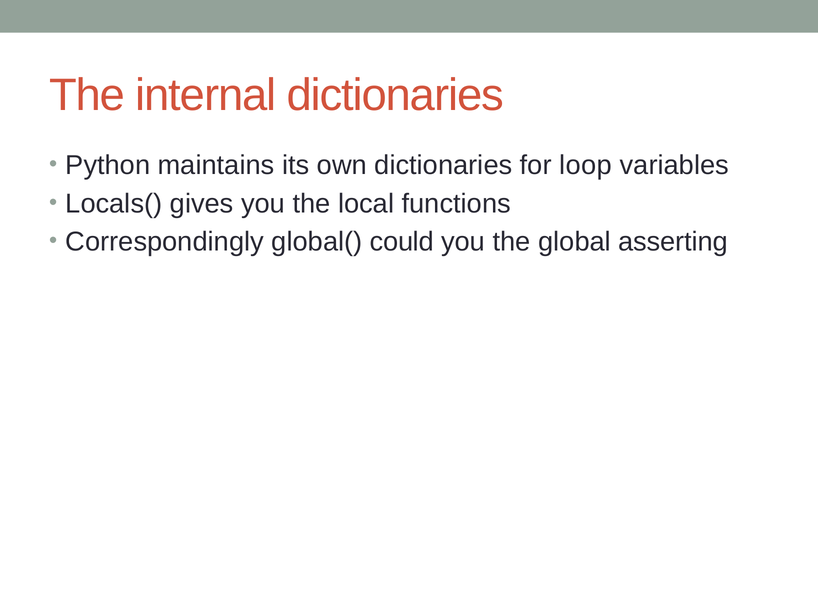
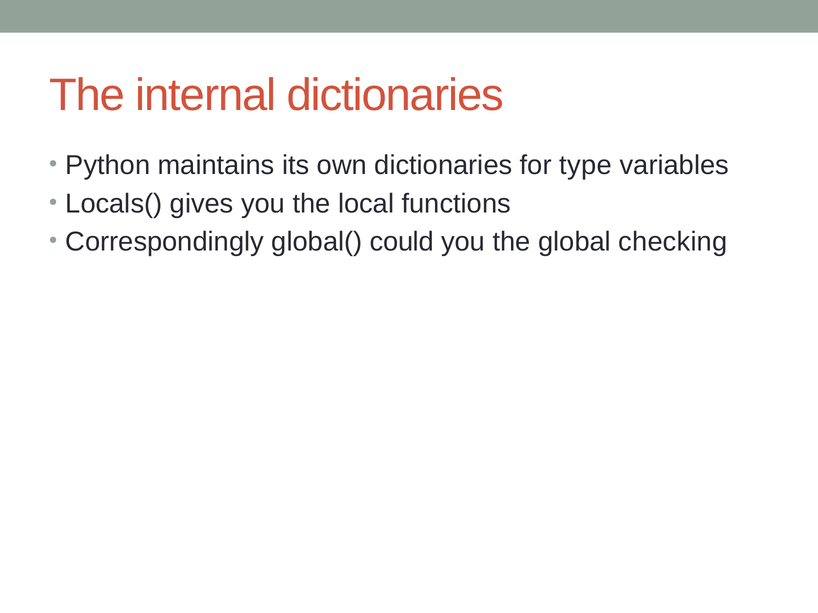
loop: loop -> type
asserting: asserting -> checking
